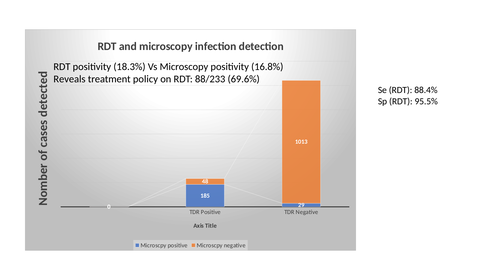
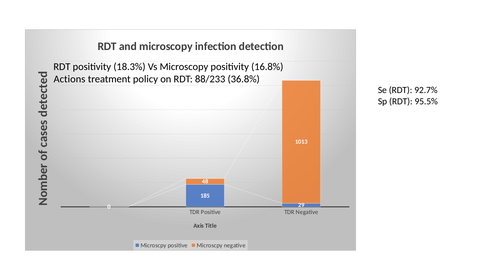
Reveals: Reveals -> Actions
69.6%: 69.6% -> 36.8%
88.4%: 88.4% -> 92.7%
